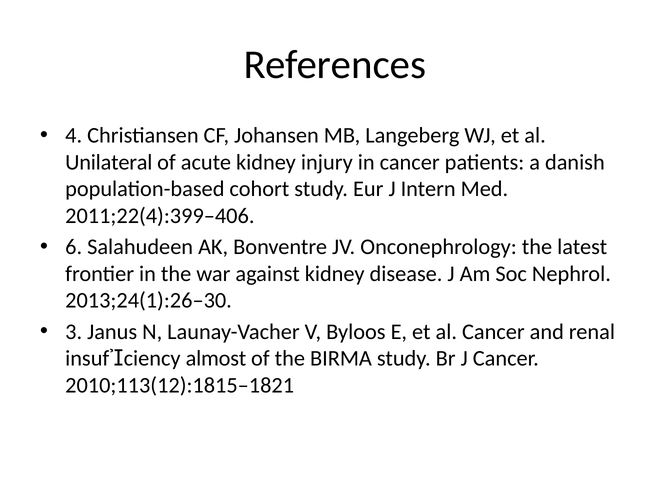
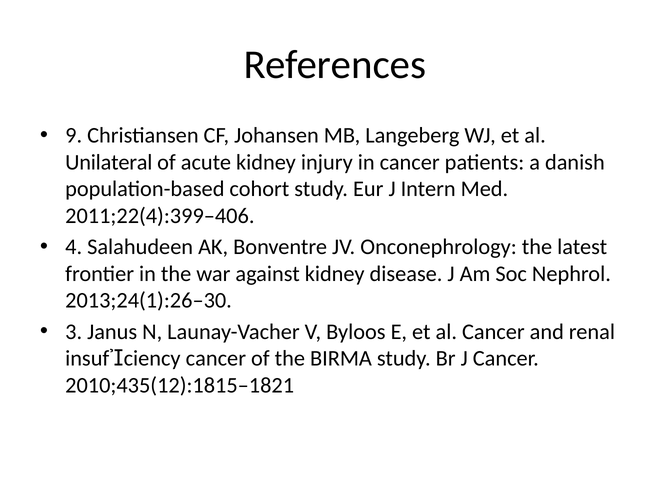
4: 4 -> 9
6: 6 -> 4
almost at (216, 359): almost -> cancer
2010;113(12):1815–1821: 2010;113(12):1815–1821 -> 2010;435(12):1815–1821
